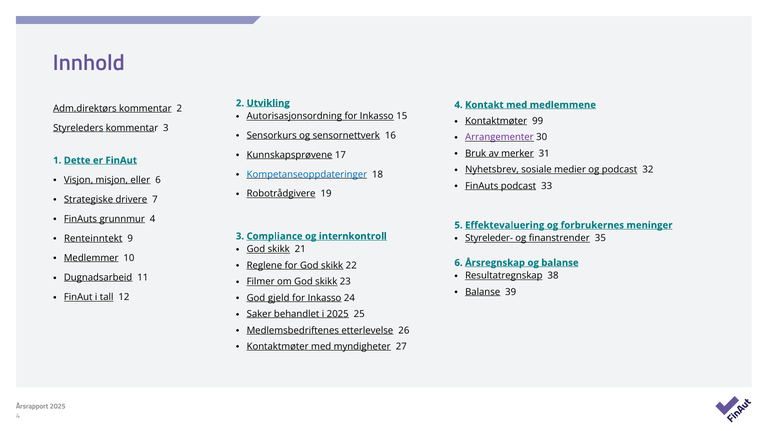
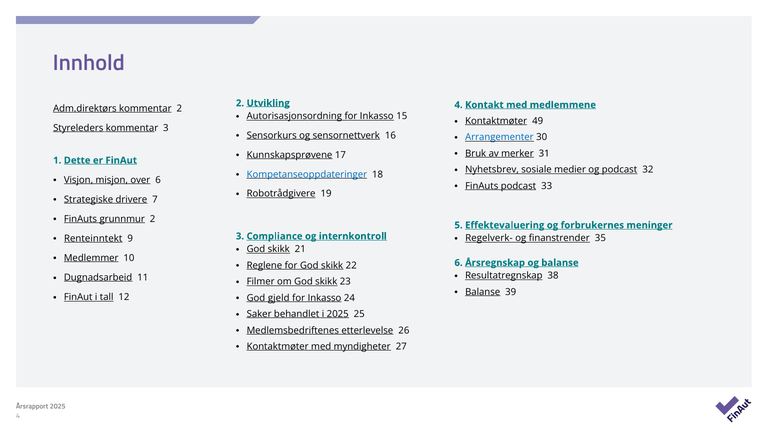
99: 99 -> 49
Arrangementer colour: purple -> blue
eller: eller -> over
grunnmur 4: 4 -> 2
Styreleder-: Styreleder- -> Regelverk-
